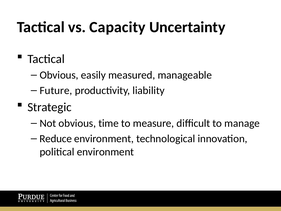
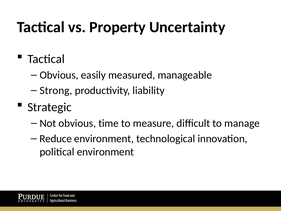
Capacity: Capacity -> Property
Future: Future -> Strong
